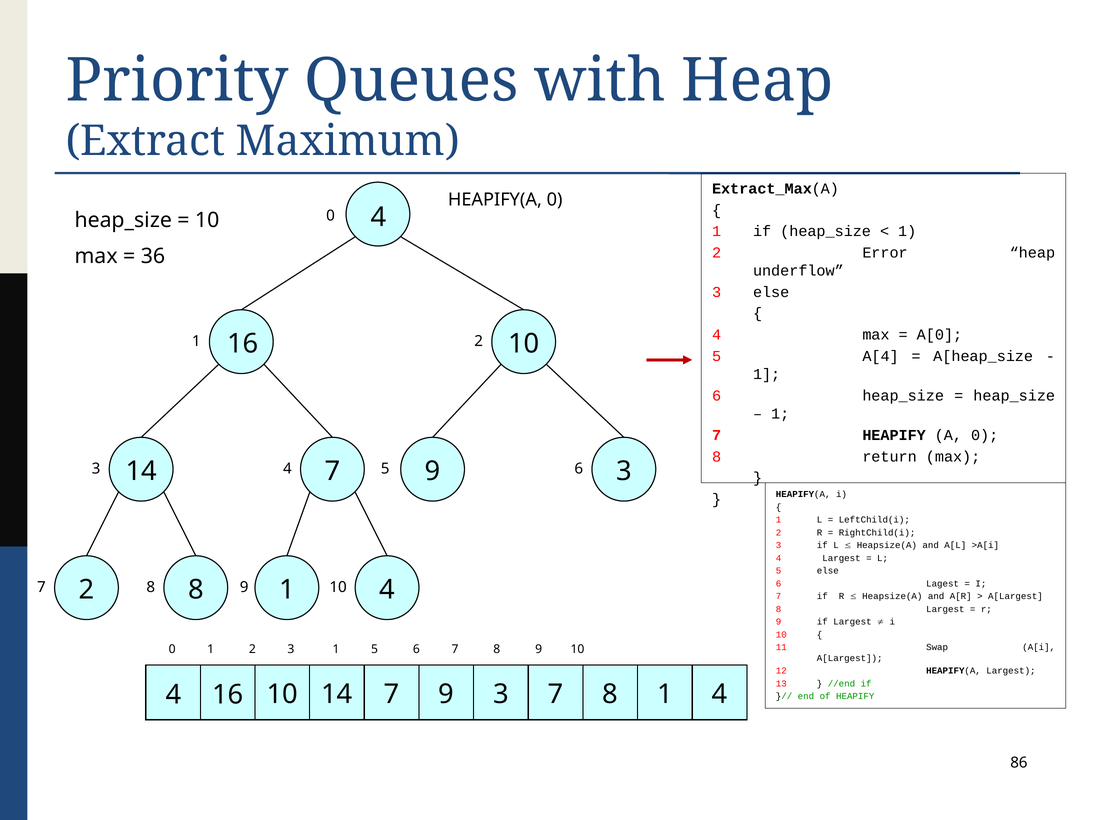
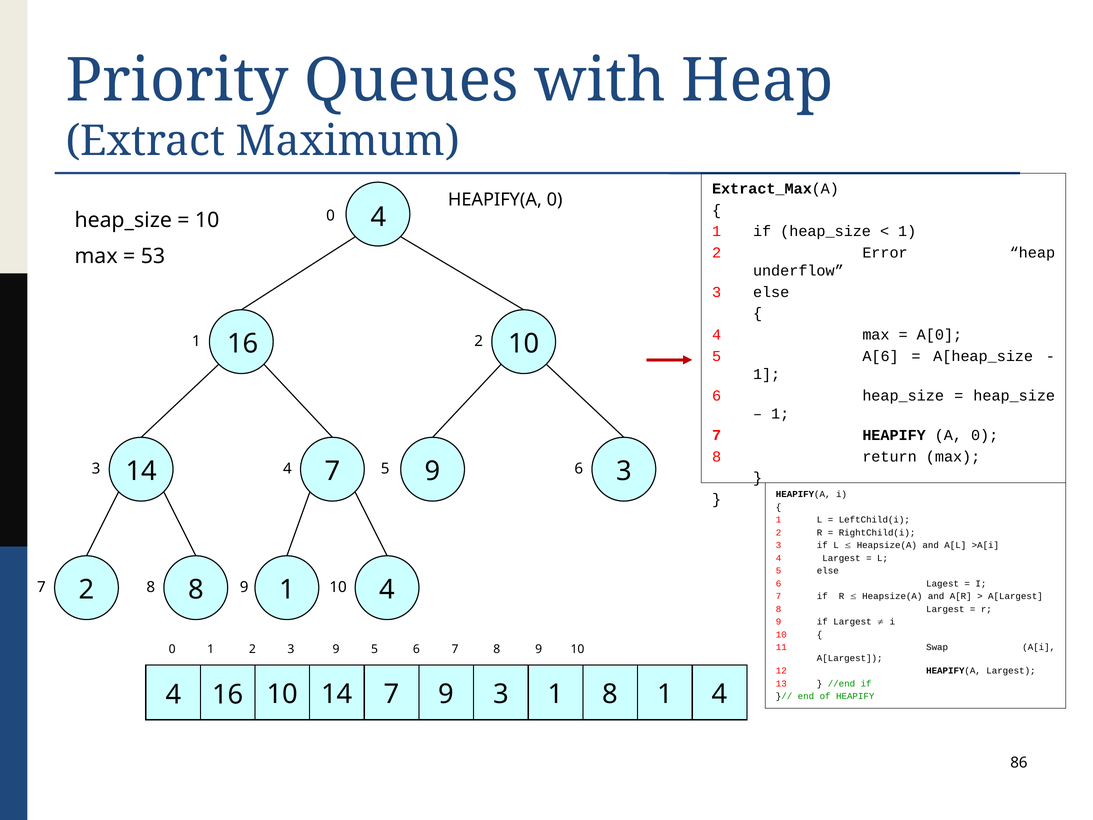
36: 36 -> 53
A[4: A[4 -> A[6
3 1: 1 -> 9
3 7: 7 -> 1
